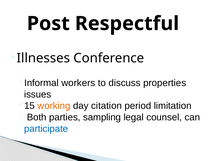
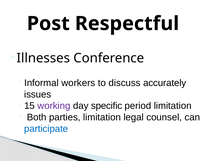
properties: properties -> accurately
working colour: orange -> purple
citation: citation -> specific
parties sampling: sampling -> limitation
